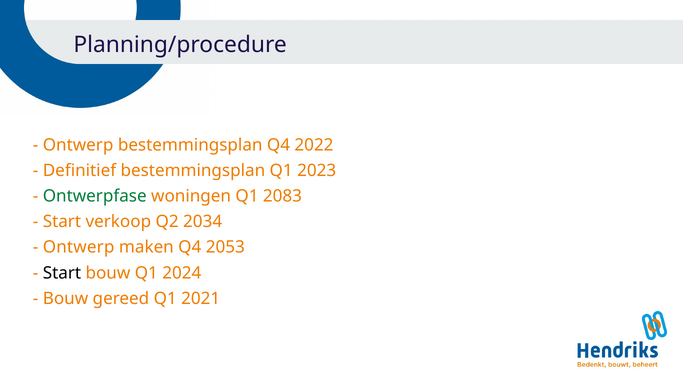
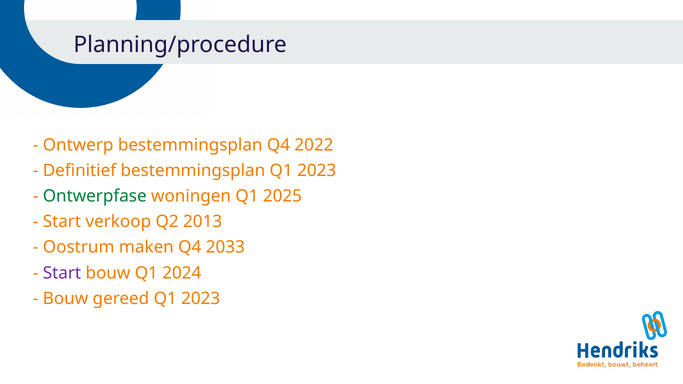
2083: 2083 -> 2025
2034: 2034 -> 2013
Ontwerp at (79, 247): Ontwerp -> Oostrum
2053: 2053 -> 2033
Start at (62, 273) colour: black -> purple
gereed Q1 2021: 2021 -> 2023
